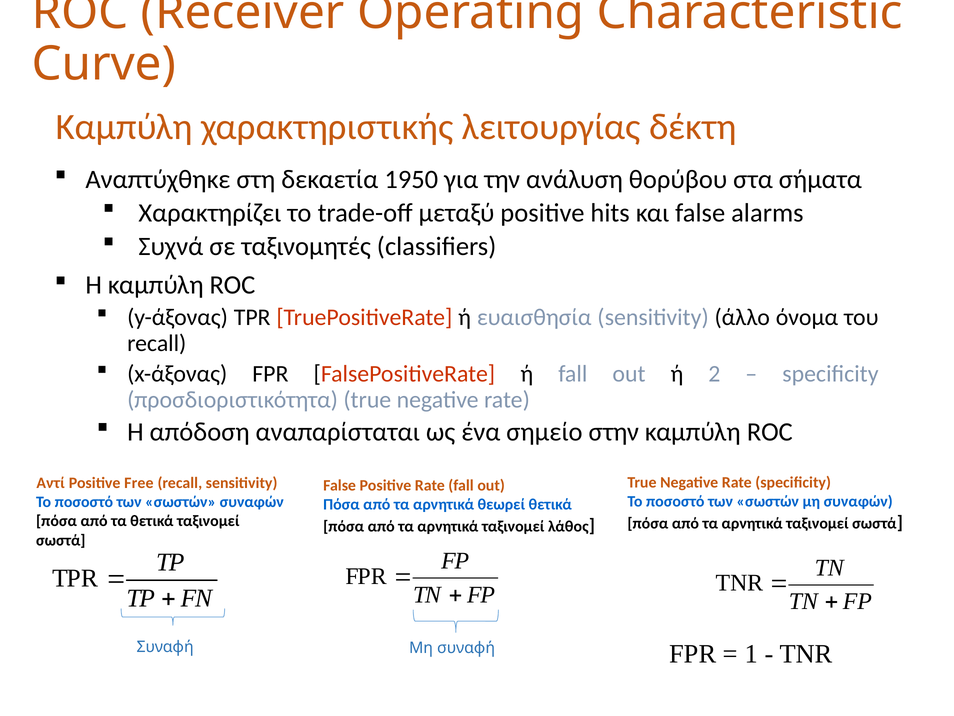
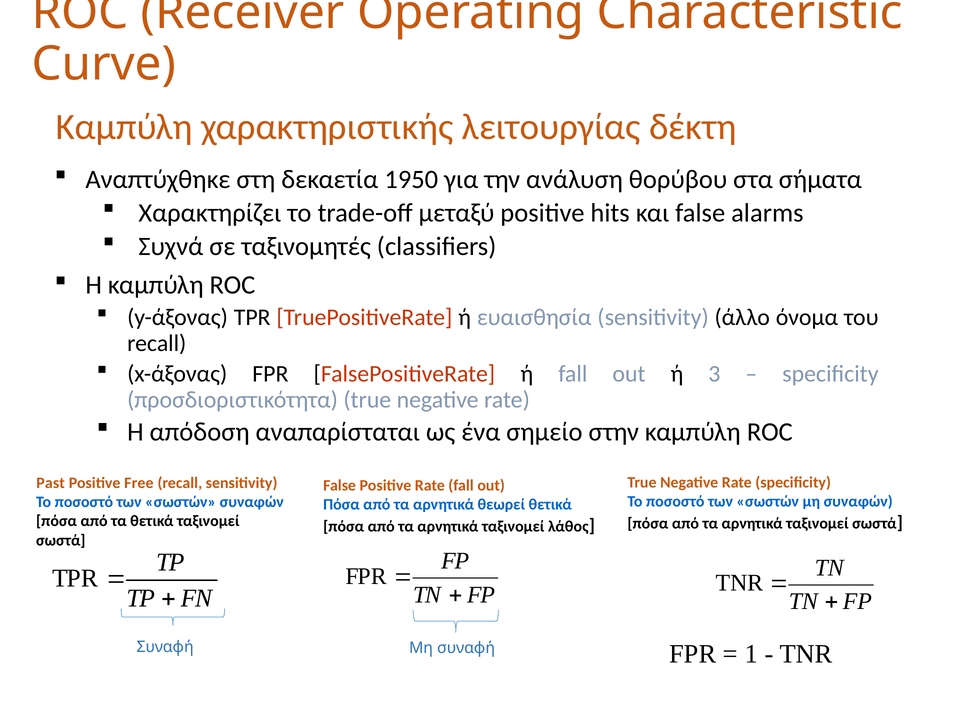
2: 2 -> 3
Αντί: Αντί -> Past
